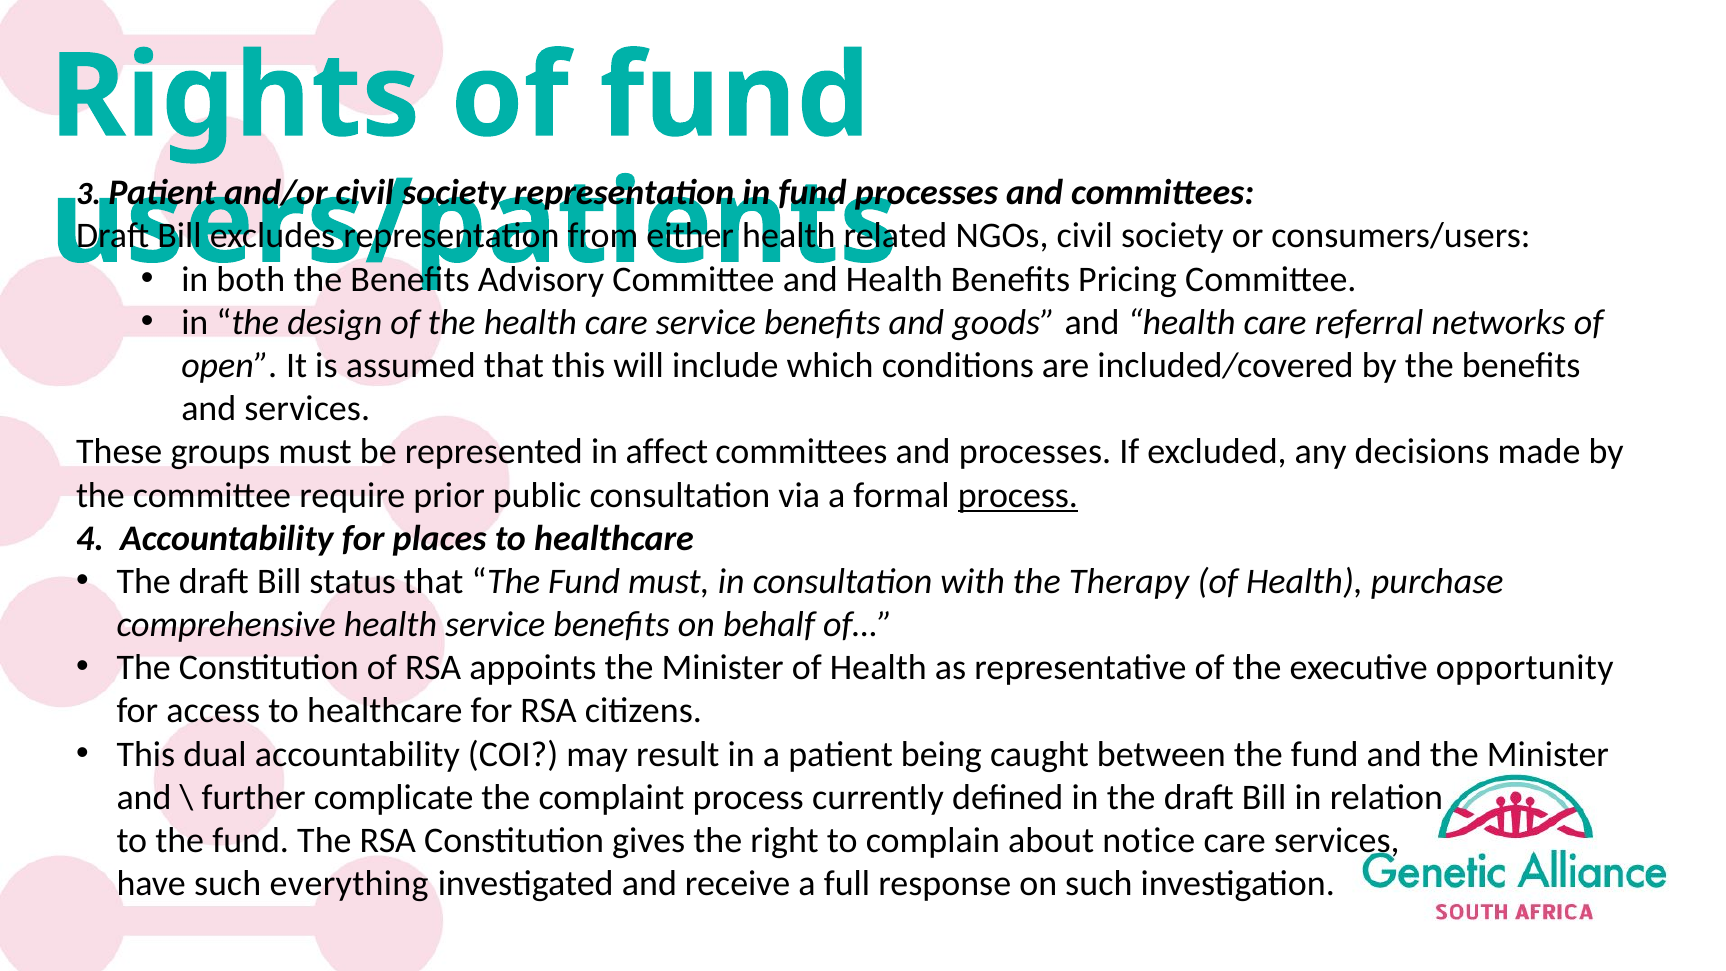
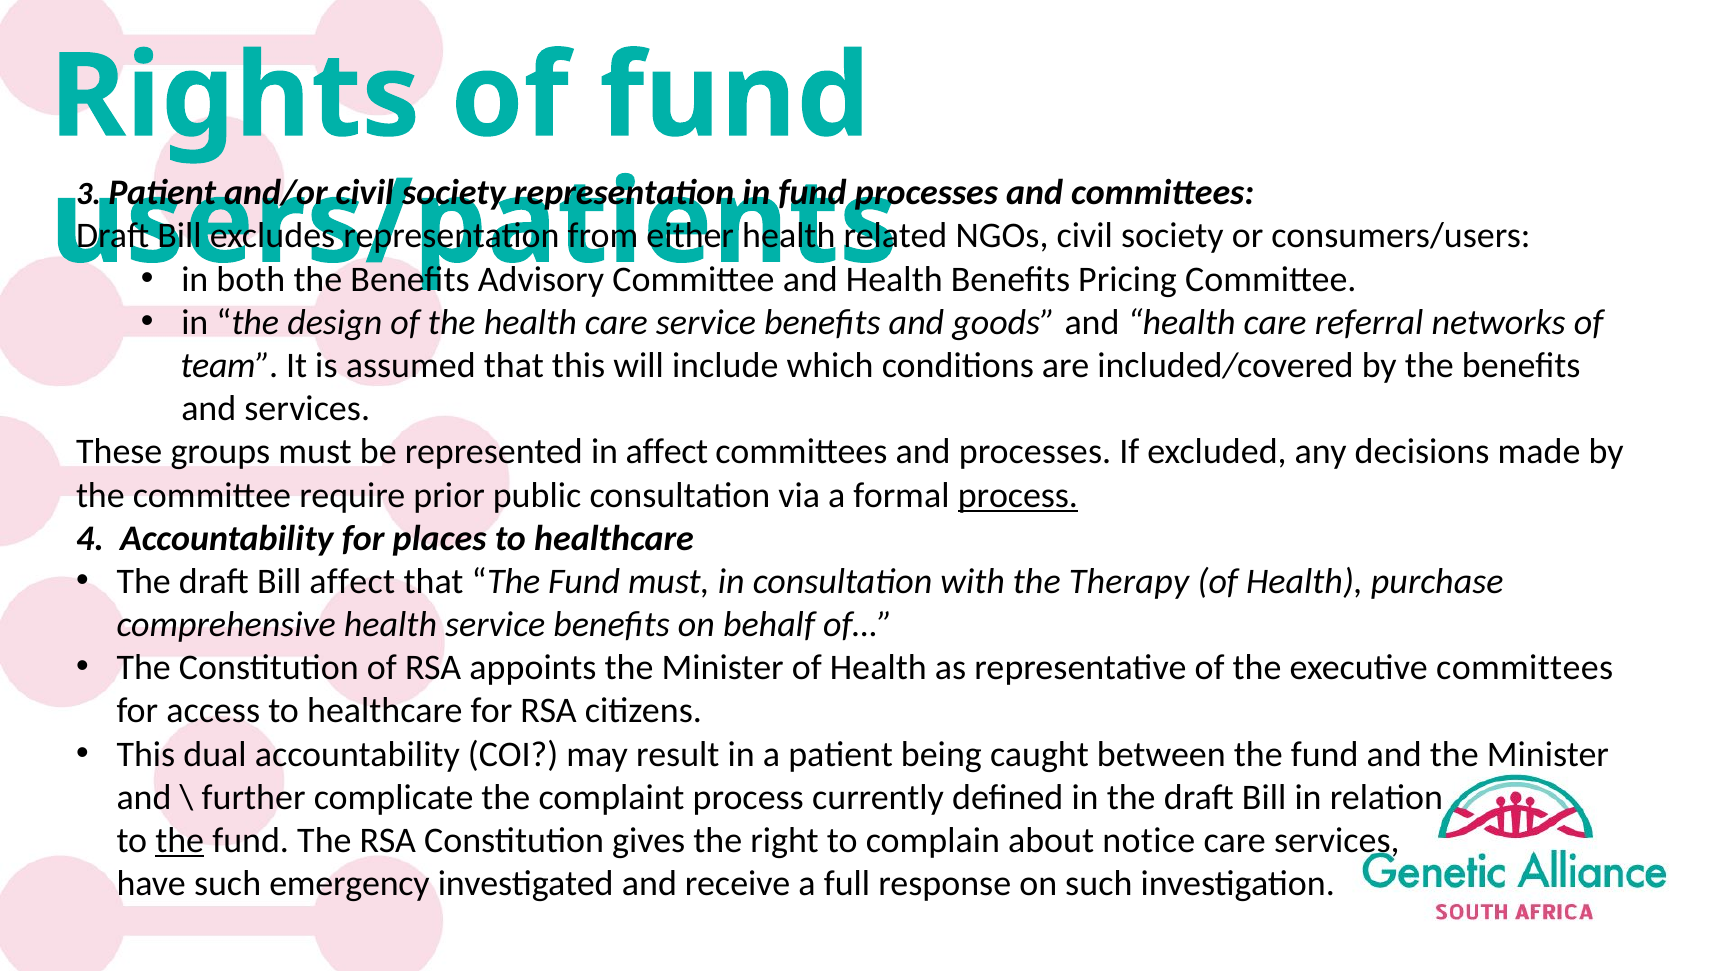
open: open -> team
Bill status: status -> affect
executive opportunity: opportunity -> committees
the at (180, 840) underline: none -> present
everything: everything -> emergency
